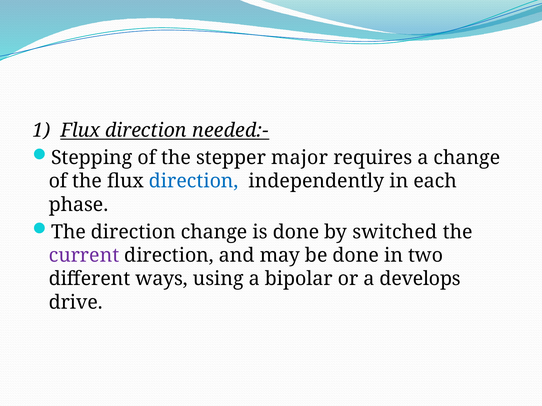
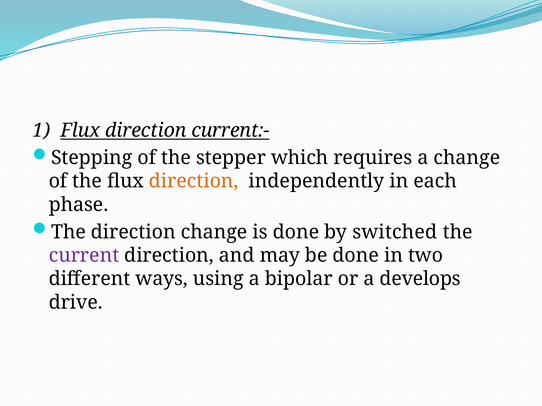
needed:-: needed:- -> current:-
major: major -> which
direction at (194, 181) colour: blue -> orange
